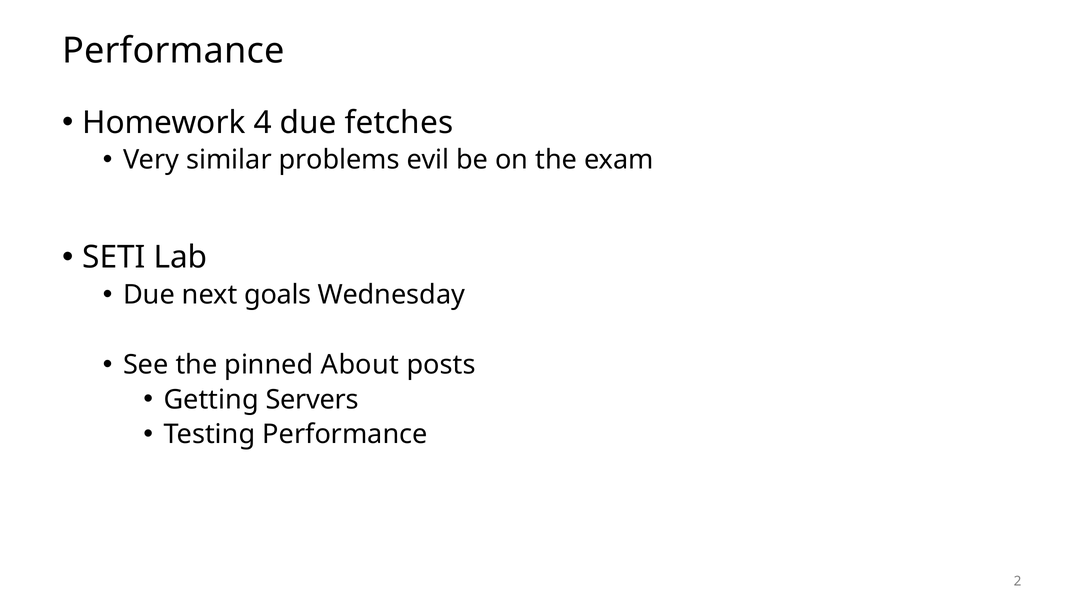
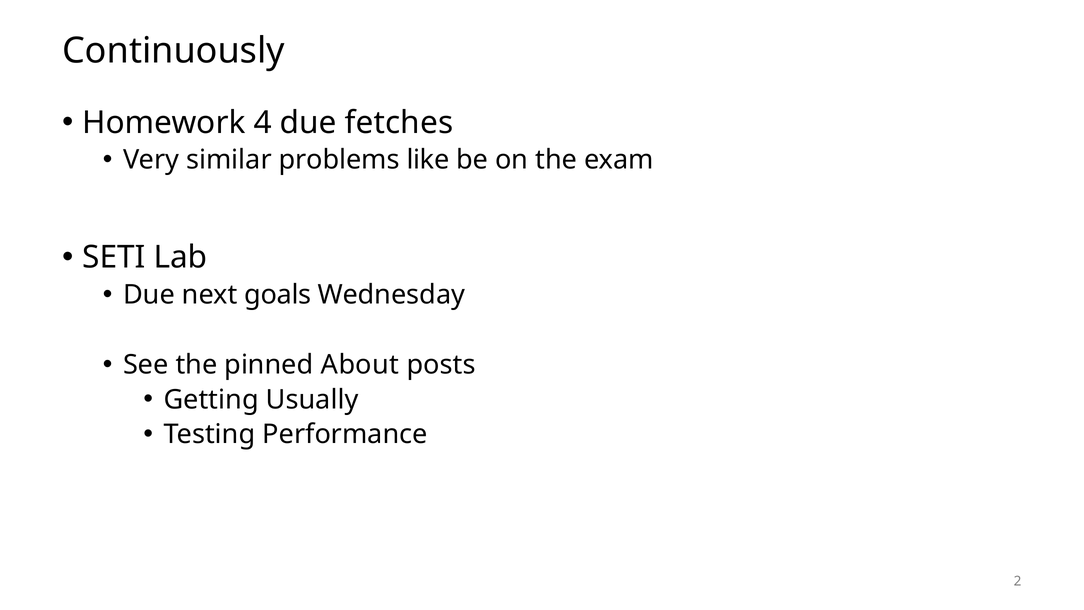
Performance at (173, 51): Performance -> Continuously
evil: evil -> like
Servers: Servers -> Usually
